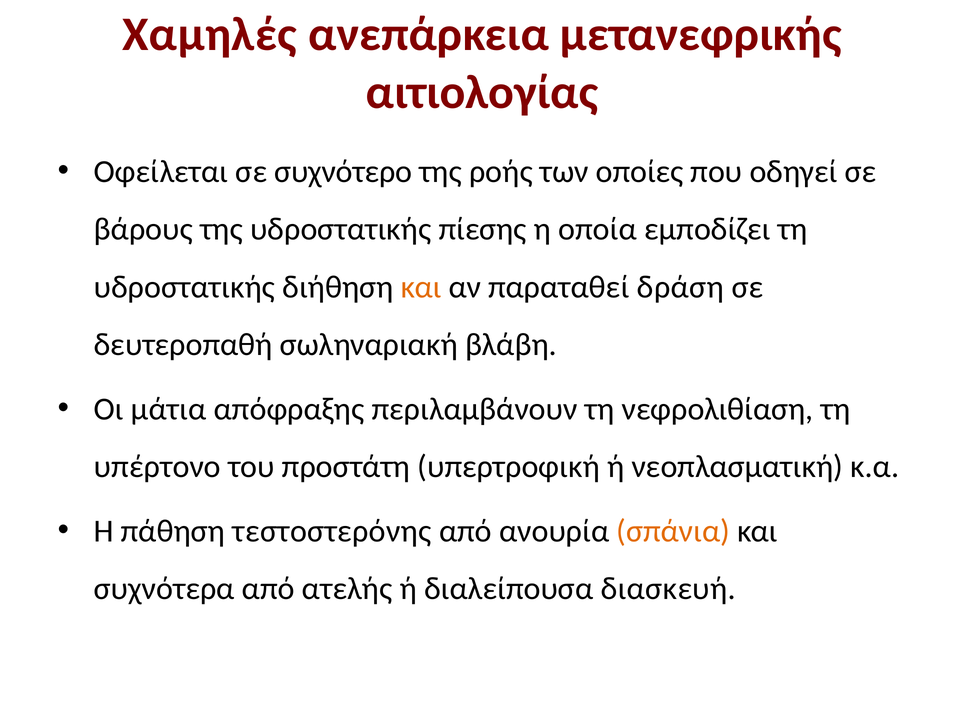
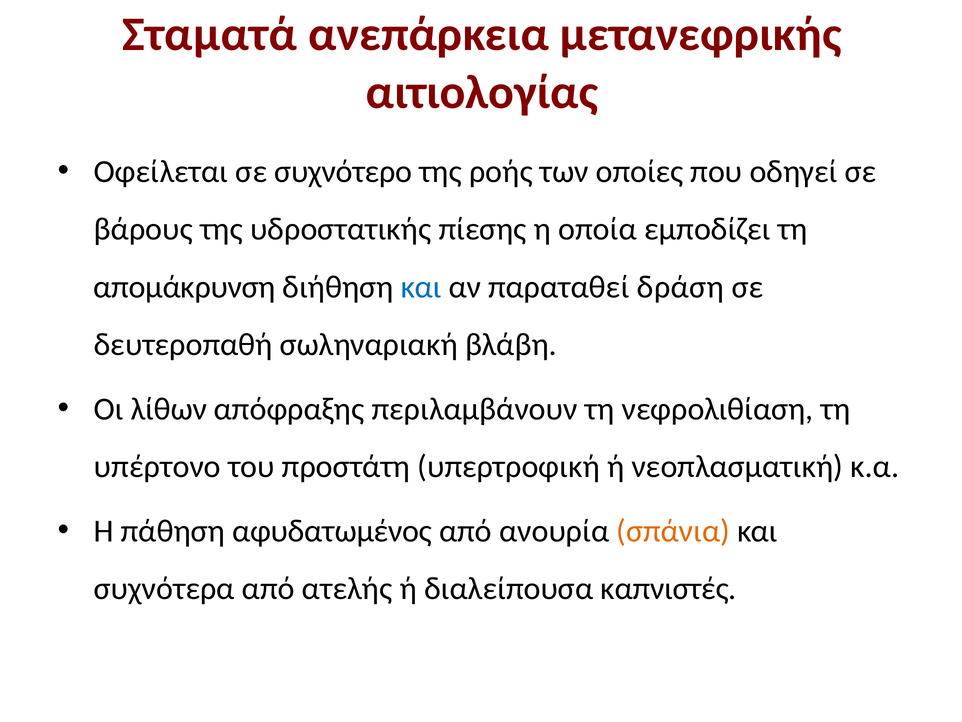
Χαμηλές: Χαμηλές -> Σταματά
υδροστατικής at (184, 287): υδροστατικής -> απομάκρυνση
και at (421, 287) colour: orange -> blue
μάτια: μάτια -> λίθων
τεστοστερόνης: τεστοστερόνης -> αφυδατωμένος
διασκευή: διασκευή -> καπνιστές
